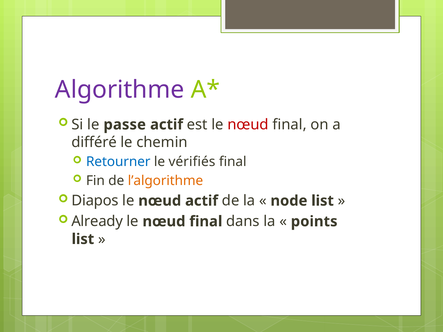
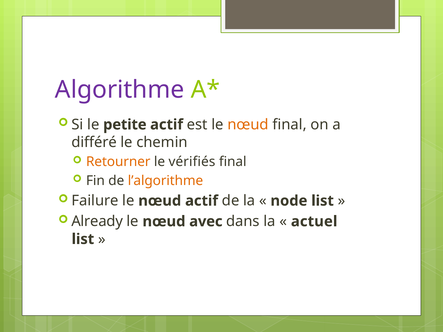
passe: passe -> petite
nœud at (248, 125) colour: red -> orange
Retourner colour: blue -> orange
Diapos: Diapos -> Failure
final at (206, 222): final -> avec
points: points -> actuel
